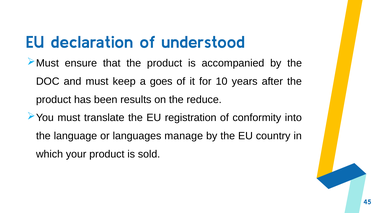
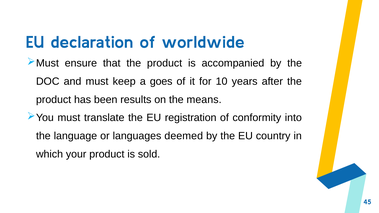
understood: understood -> worldwide
reduce: reduce -> means
manage: manage -> deemed
